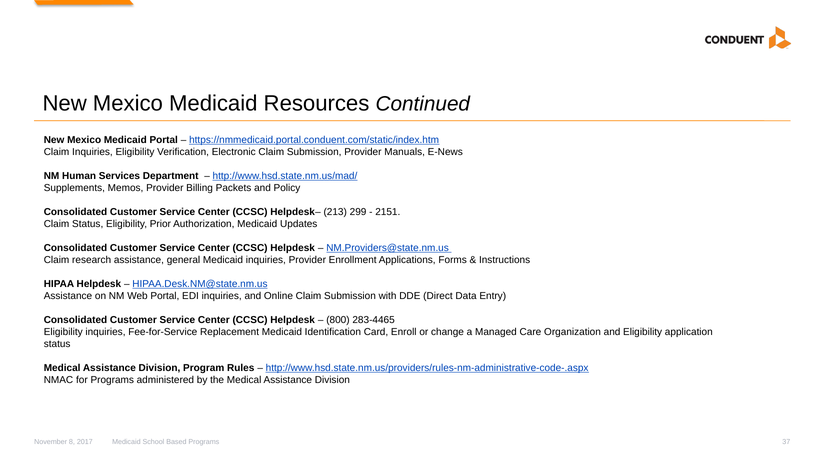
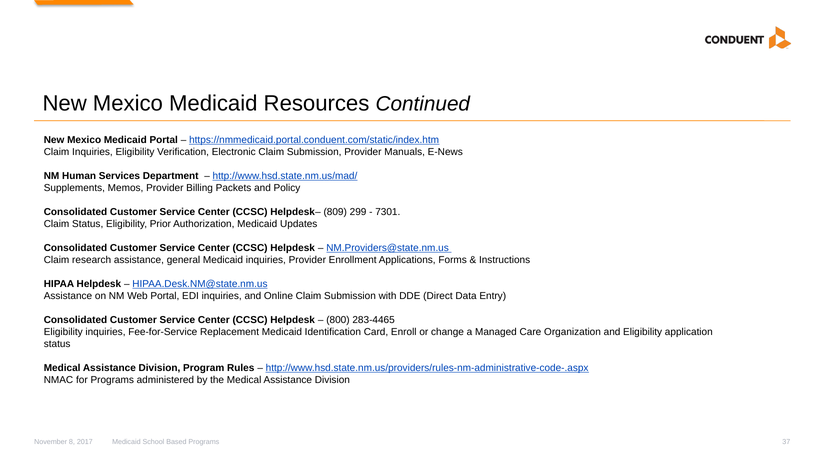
213: 213 -> 809
2151: 2151 -> 7301
